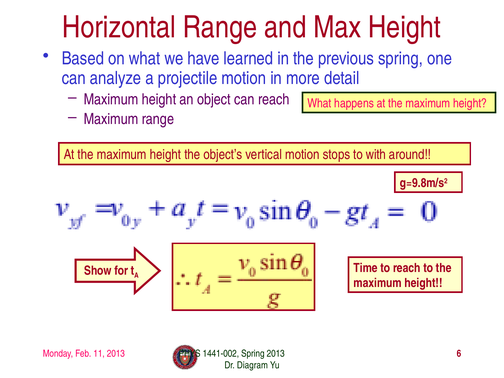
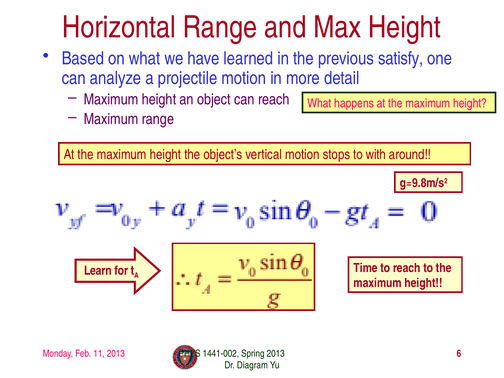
previous spring: spring -> satisfy
Show: Show -> Learn
